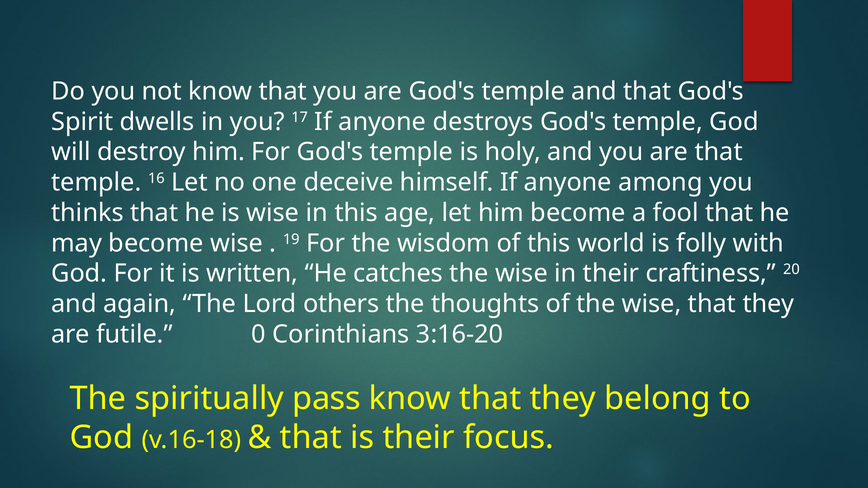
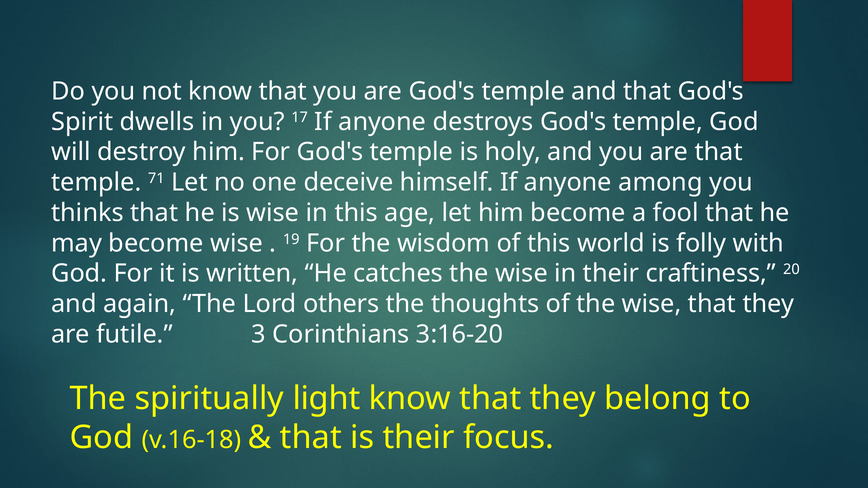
16: 16 -> 71
0: 0 -> 3
pass: pass -> light
